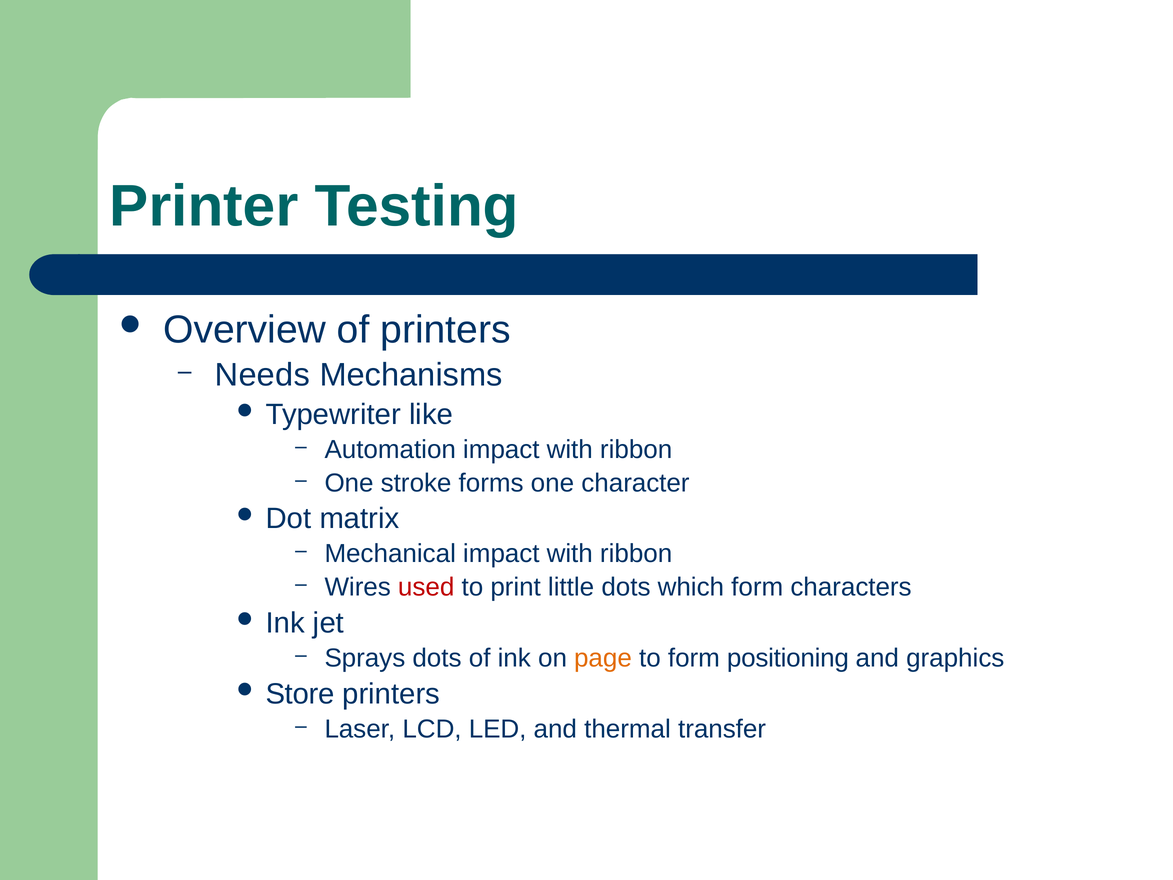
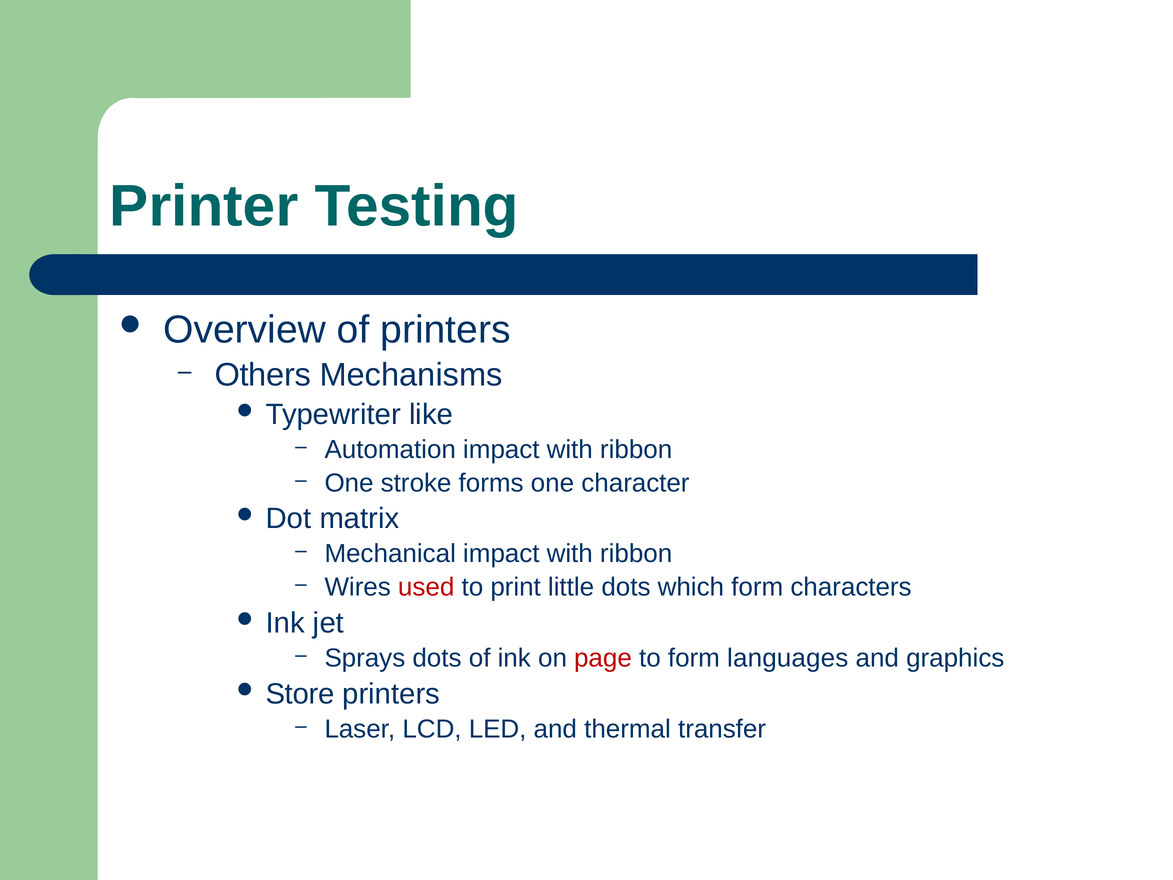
Needs: Needs -> Others
page colour: orange -> red
positioning: positioning -> languages
